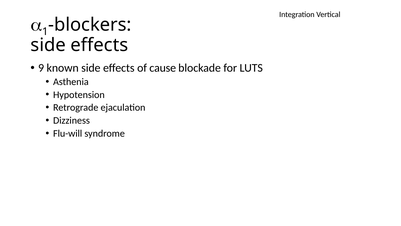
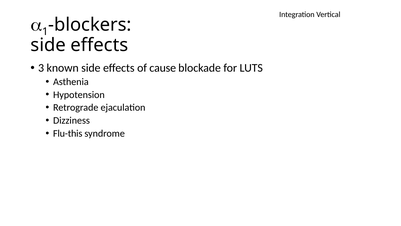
9: 9 -> 3
Flu-will: Flu-will -> Flu-this
